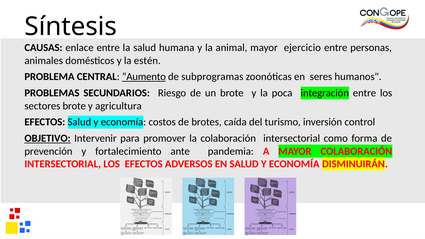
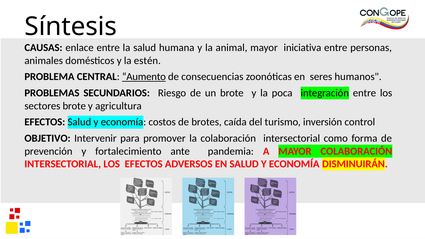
ejercicio: ejercicio -> iniciativa
subprogramas: subprogramas -> consecuencias
OBJETIVO underline: present -> none
